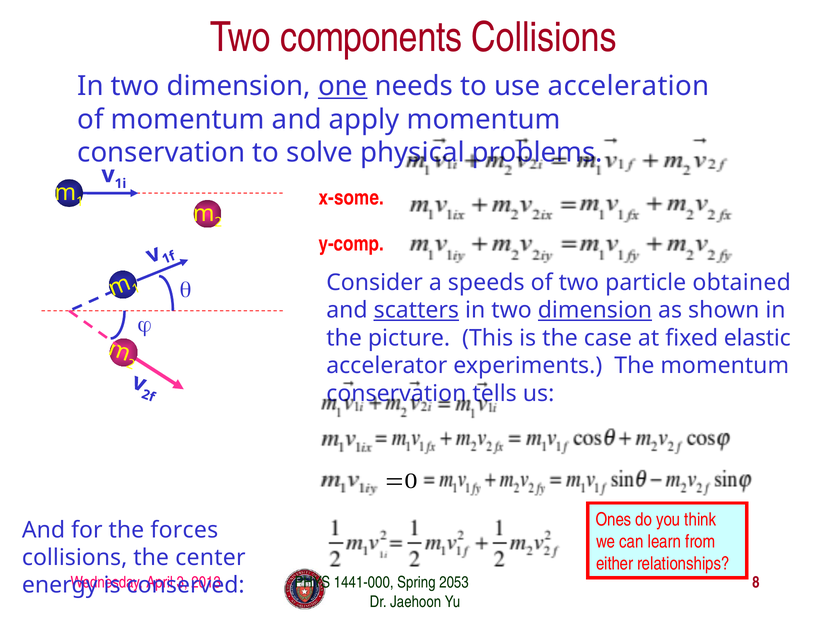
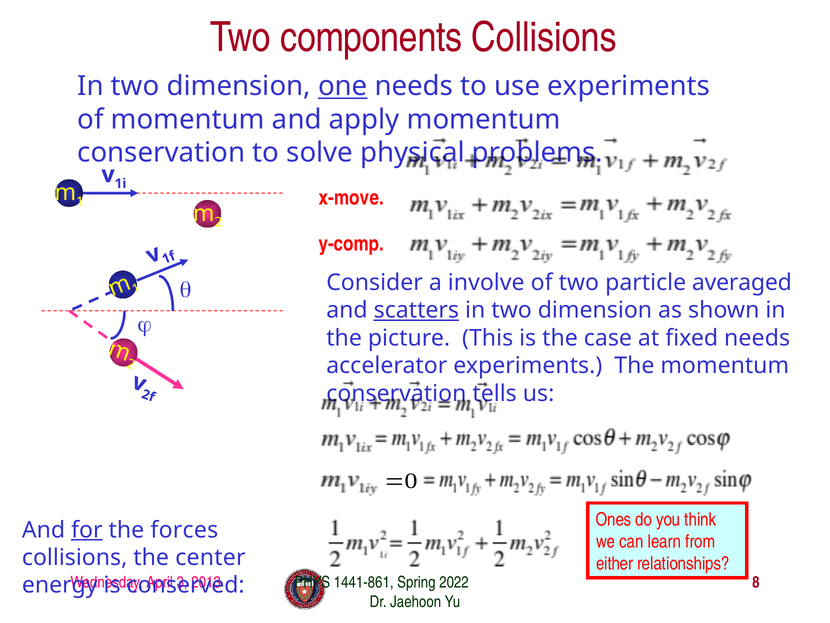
use acceleration: acceleration -> experiments
x-some: x-some -> x-move
speeds: speeds -> involve
obtained: obtained -> averaged
dimension at (595, 310) underline: present -> none
fixed elastic: elastic -> needs
for underline: none -> present
1441-000: 1441-000 -> 1441-861
2053: 2053 -> 2022
